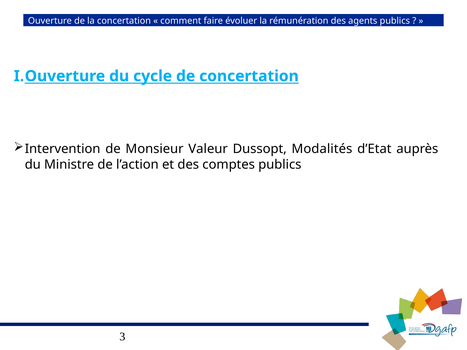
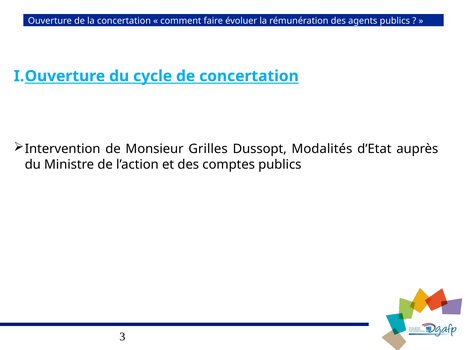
Valeur: Valeur -> Grilles
